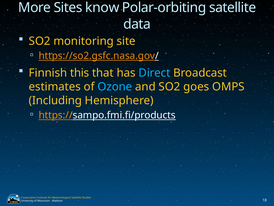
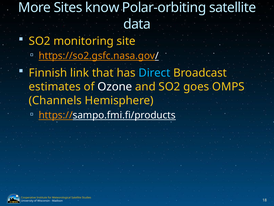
this: this -> link
Ozone colour: light blue -> white
Including: Including -> Channels
